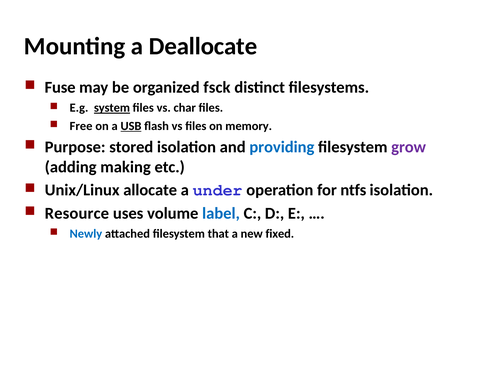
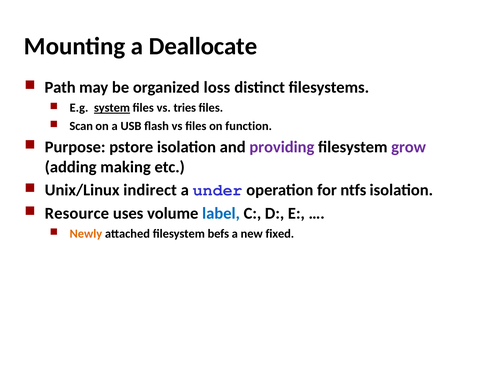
Fuse: Fuse -> Path
fsck: fsck -> loss
char: char -> tries
Free: Free -> Scan
USB underline: present -> none
memory: memory -> function
stored: stored -> pstore
providing colour: blue -> purple
allocate: allocate -> indirect
Newly colour: blue -> orange
that: that -> befs
